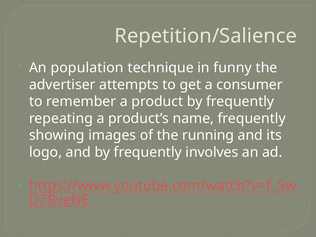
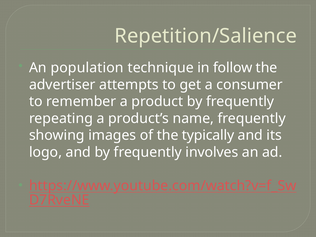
funny: funny -> follow
running: running -> typically
